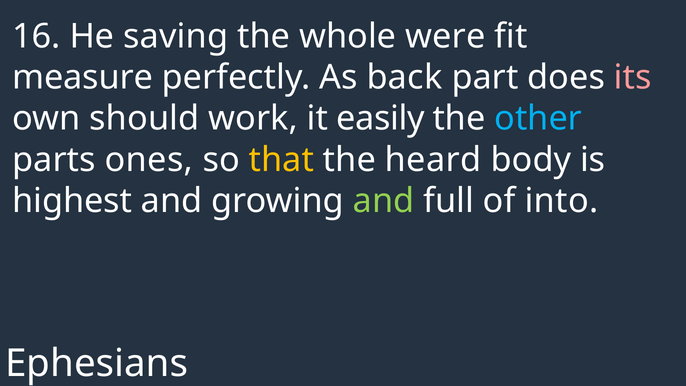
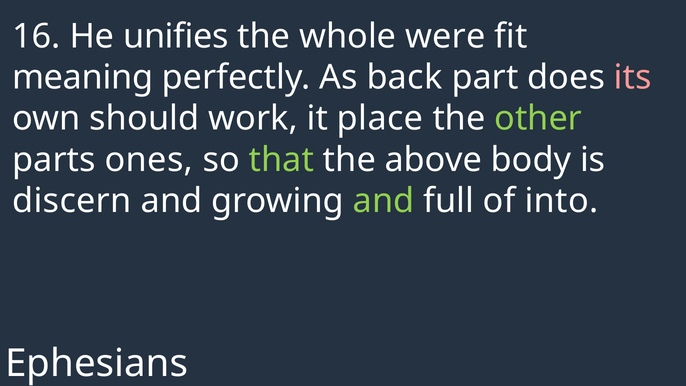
saving: saving -> unifies
measure: measure -> meaning
easily: easily -> place
other colour: light blue -> light green
that colour: yellow -> light green
heard: heard -> above
highest: highest -> discern
